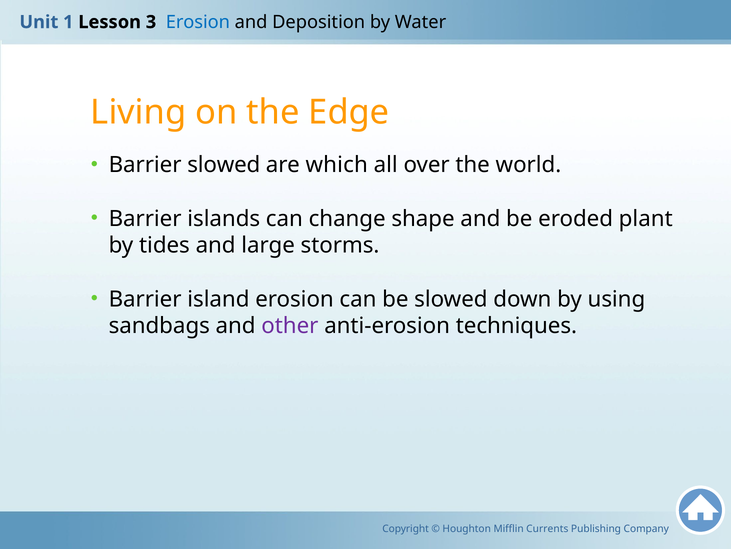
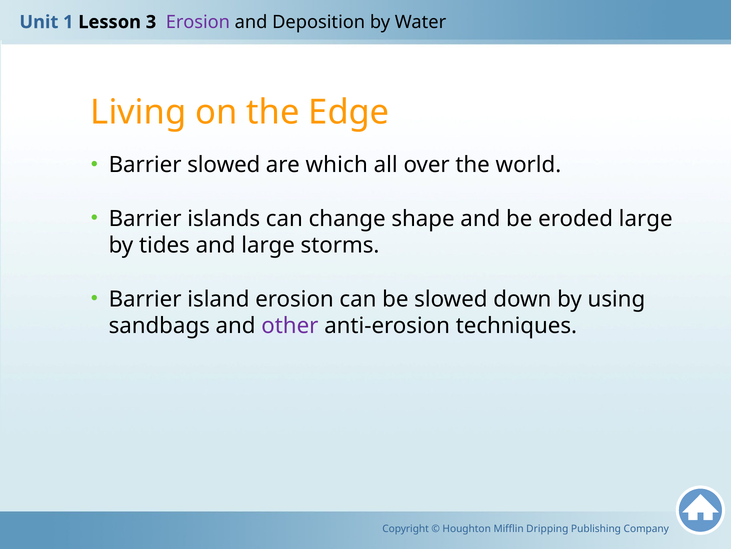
Erosion at (198, 22) colour: blue -> purple
eroded plant: plant -> large
Currents: Currents -> Dripping
